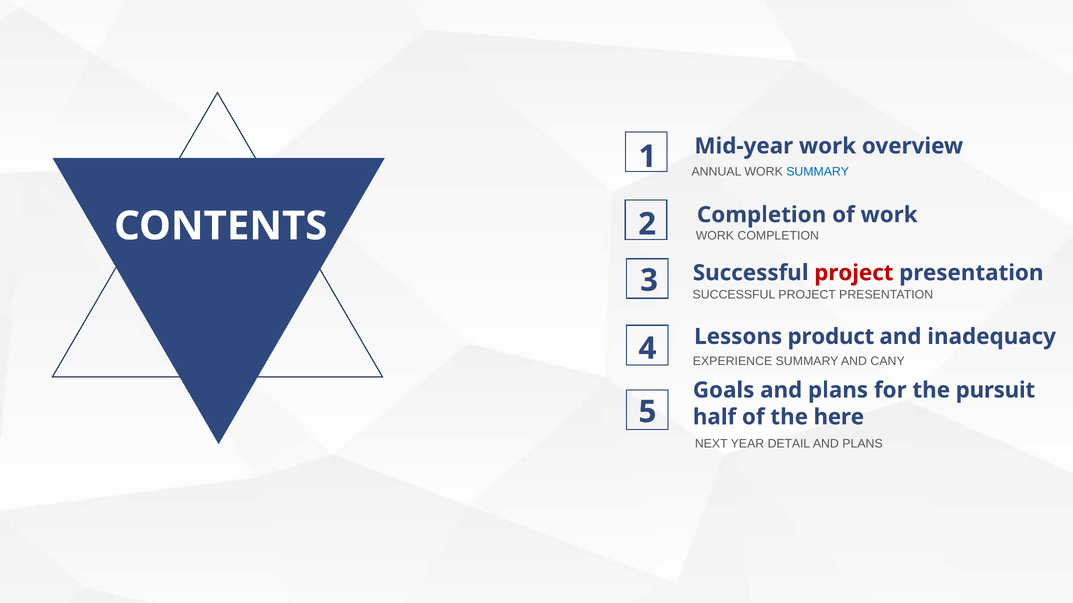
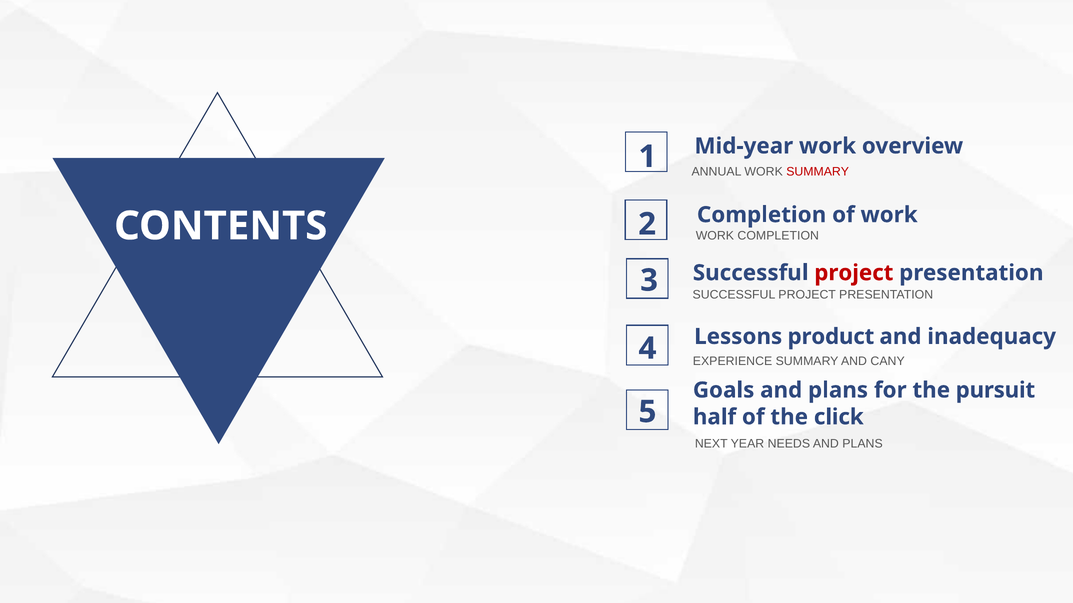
SUMMARY at (818, 172) colour: blue -> red
here: here -> click
DETAIL: DETAIL -> NEEDS
